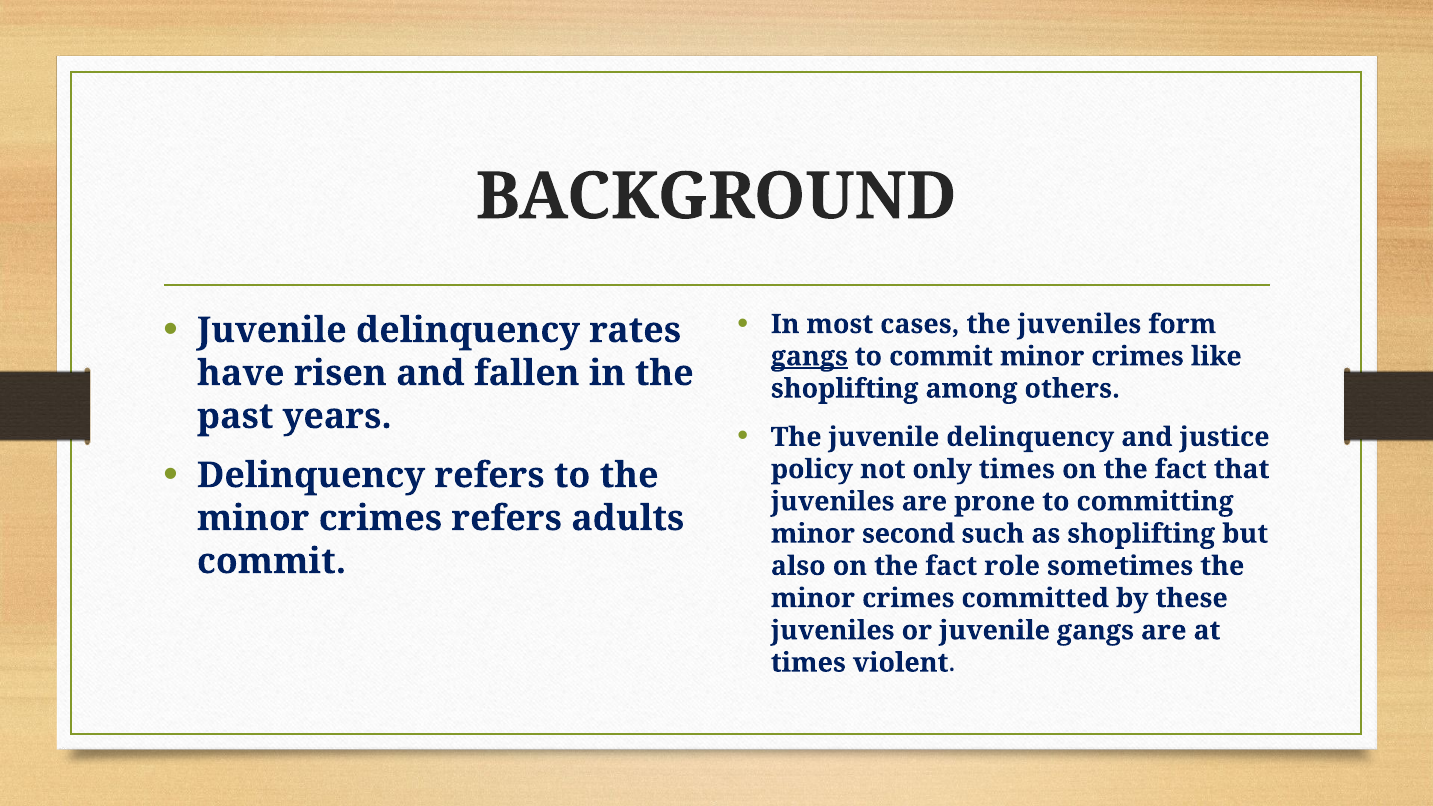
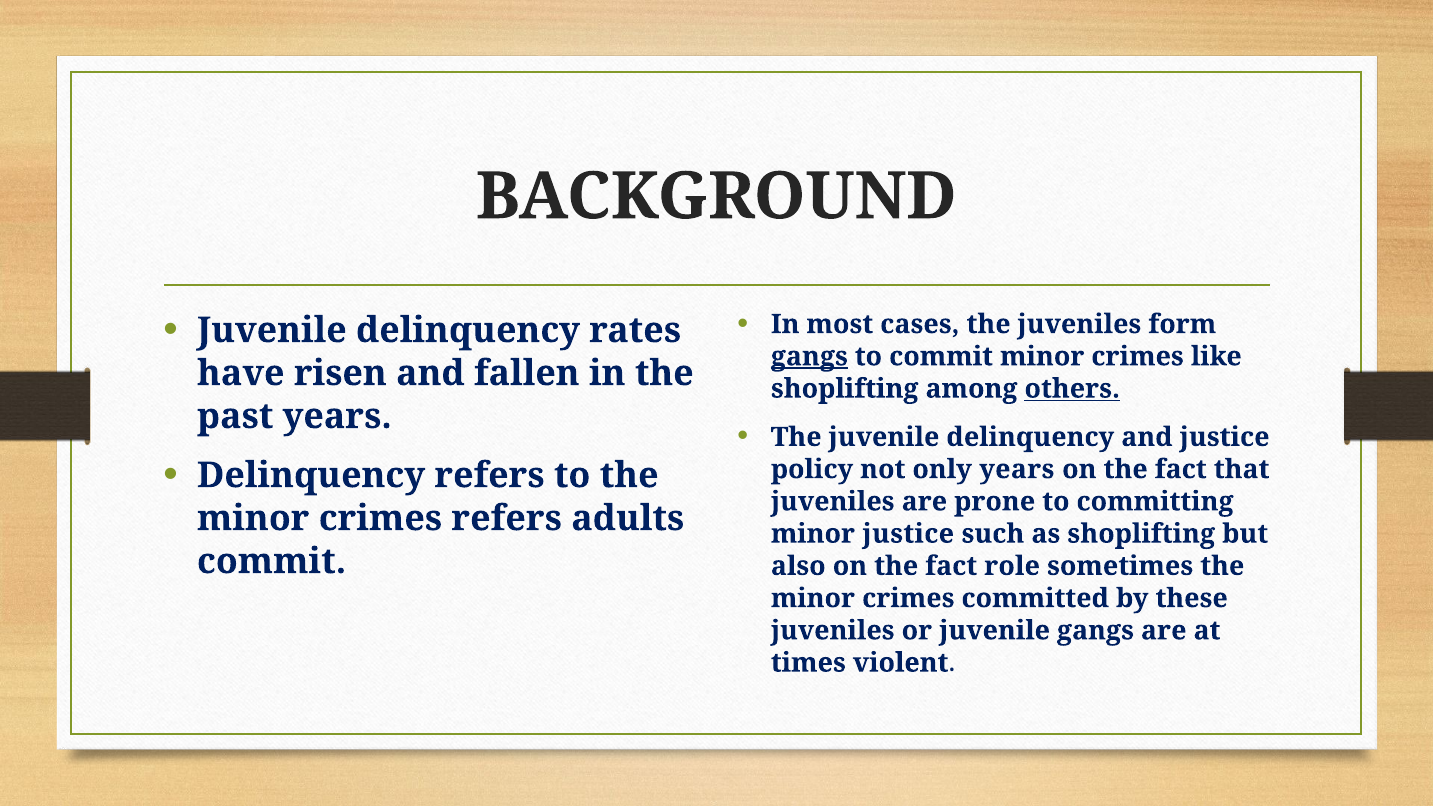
others underline: none -> present
only times: times -> years
minor second: second -> justice
